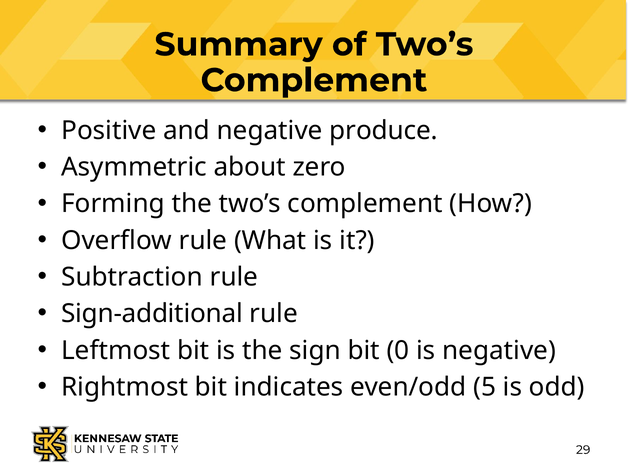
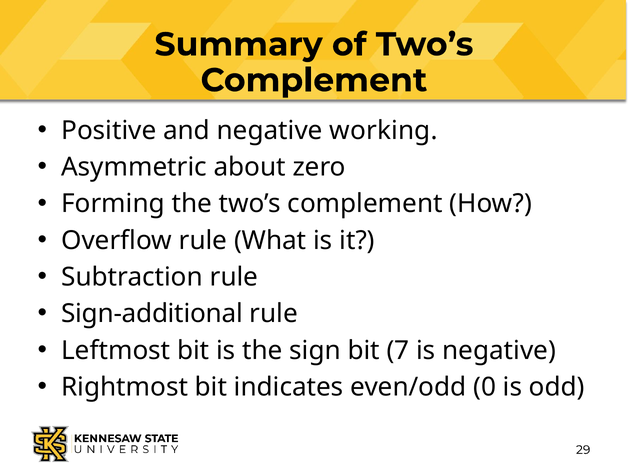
produce: produce -> working
0: 0 -> 7
5: 5 -> 0
